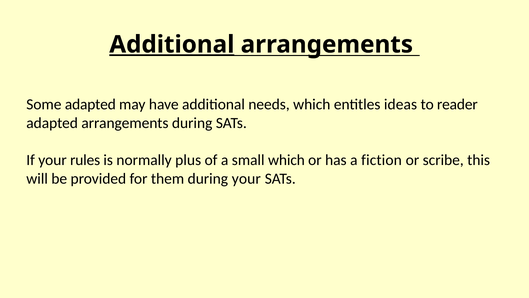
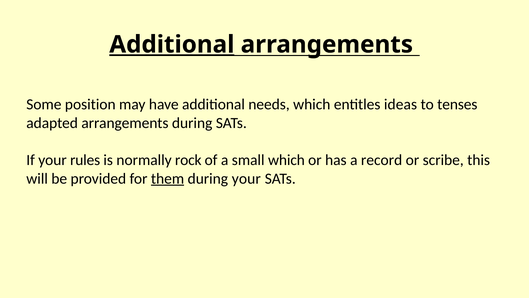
Some adapted: adapted -> position
reader: reader -> tenses
plus: plus -> rock
fiction: fiction -> record
them underline: none -> present
